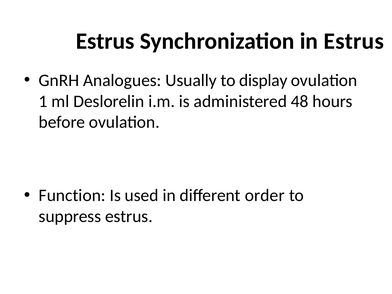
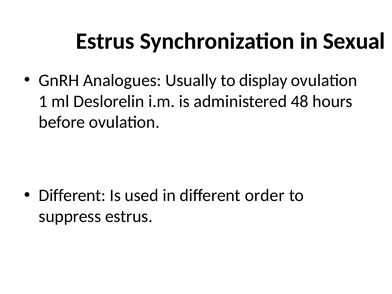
in Estrus: Estrus -> Sexual
Function at (72, 195): Function -> Different
